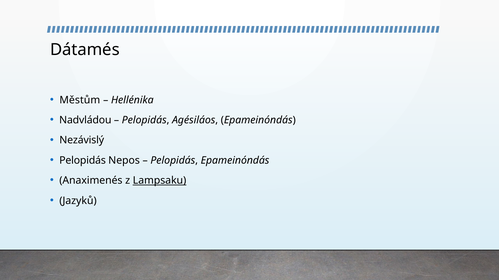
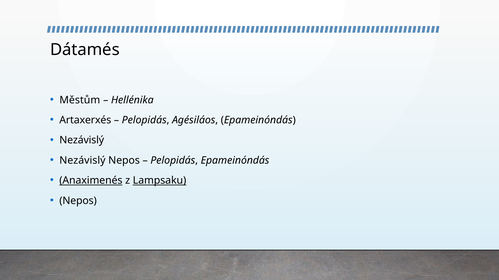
Nadvládou: Nadvládou -> Artaxerxés
Pelopidás at (83, 161): Pelopidás -> Nezávislý
Anaximenés underline: none -> present
Jazyků at (78, 201): Jazyků -> Nepos
